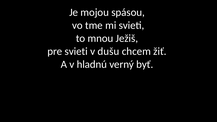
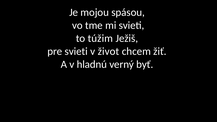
mnou: mnou -> túžim
dušu: dušu -> život
